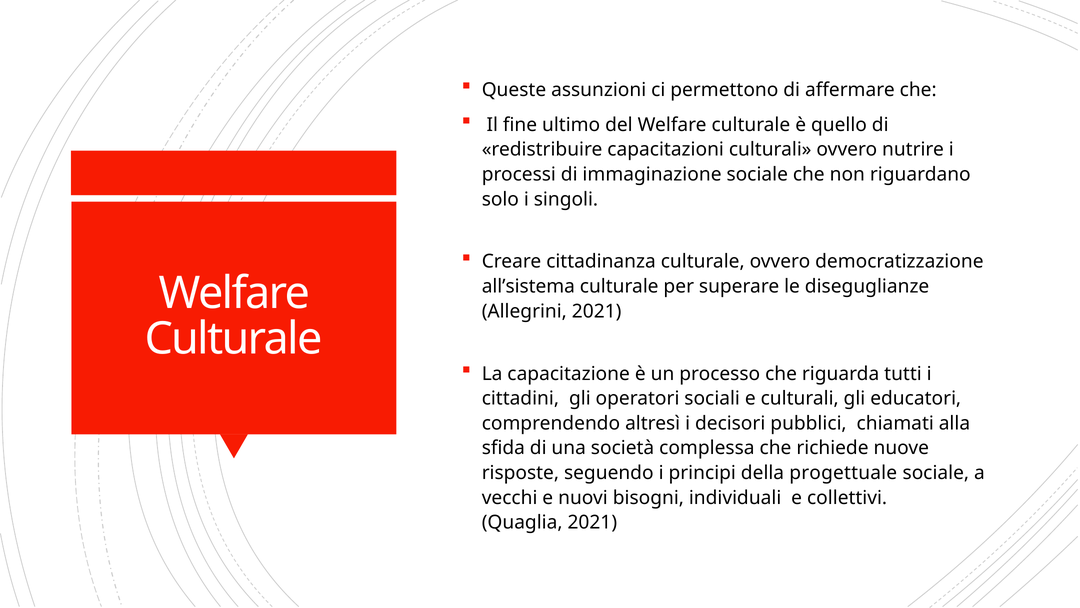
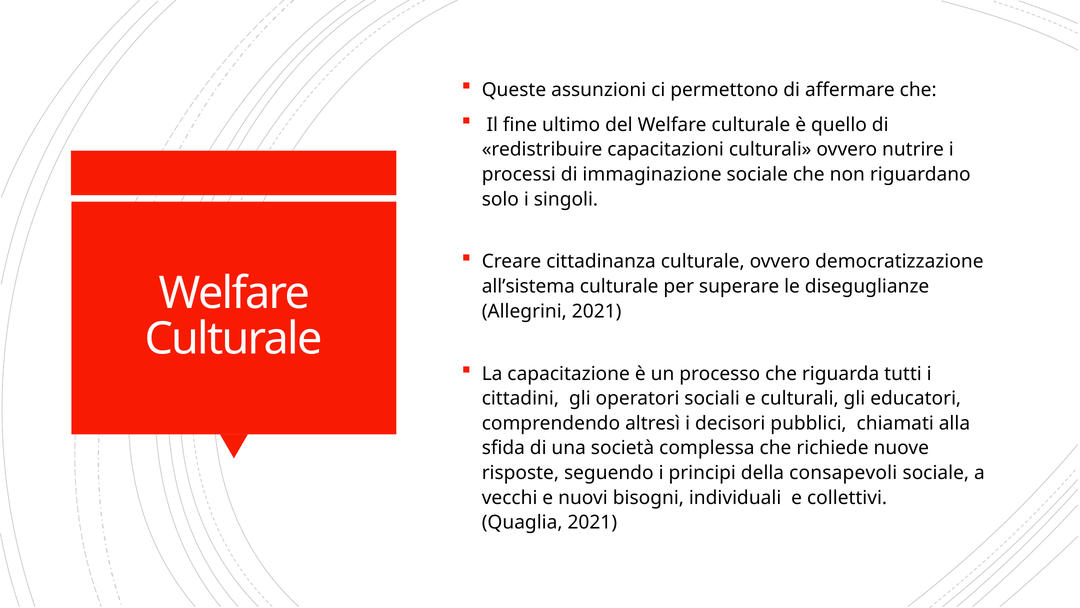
progettuale: progettuale -> consapevoli
